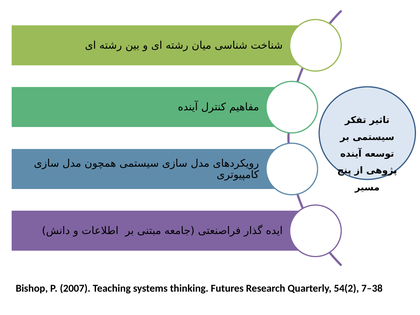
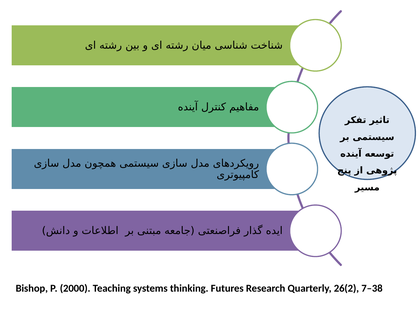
2007: 2007 -> 2000
54(2: 54(2 -> 26(2
